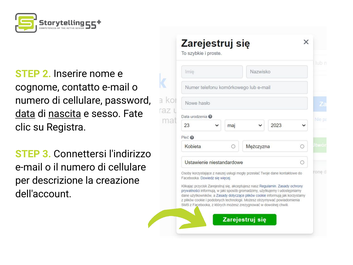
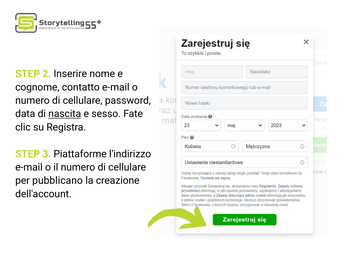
data underline: present -> none
Connettersi: Connettersi -> Piattaforme
descrizione: descrizione -> pubblicano
